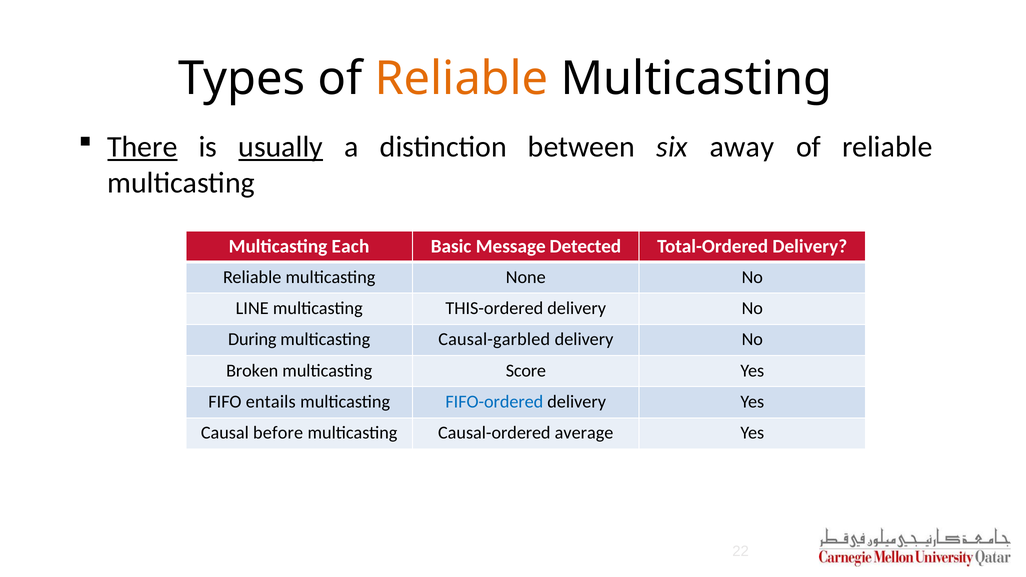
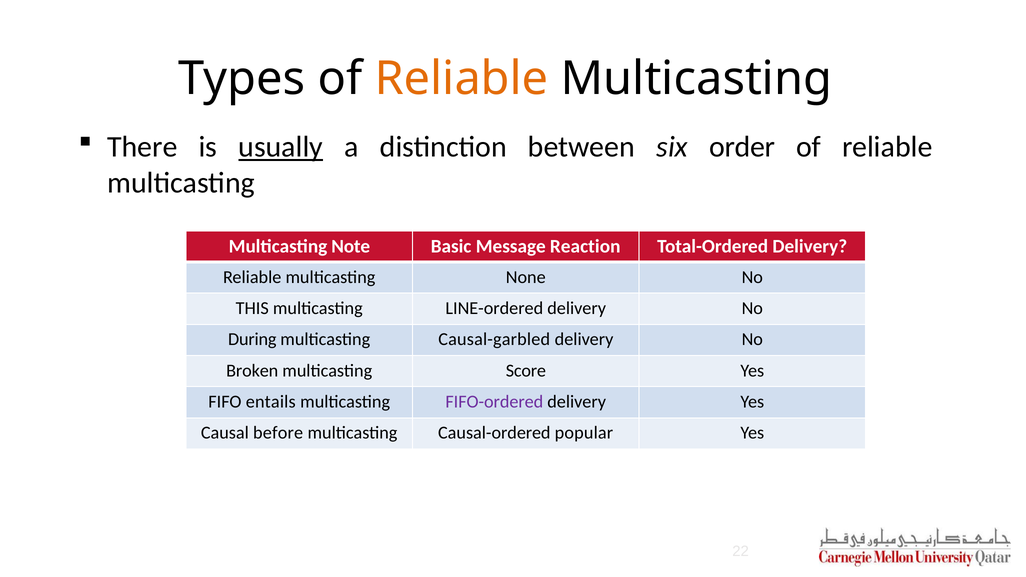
There underline: present -> none
away: away -> order
Each: Each -> Note
Detected: Detected -> Reaction
LINE: LINE -> THIS
THIS-ordered: THIS-ordered -> LINE-ordered
FIFO-ordered colour: blue -> purple
average: average -> popular
